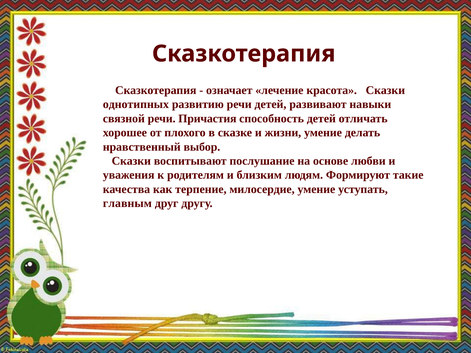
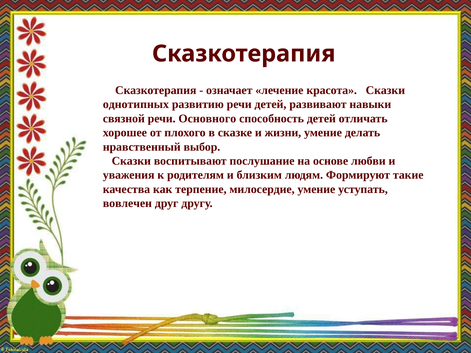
Причастия: Причастия -> Основного
главным: главным -> вовлечен
